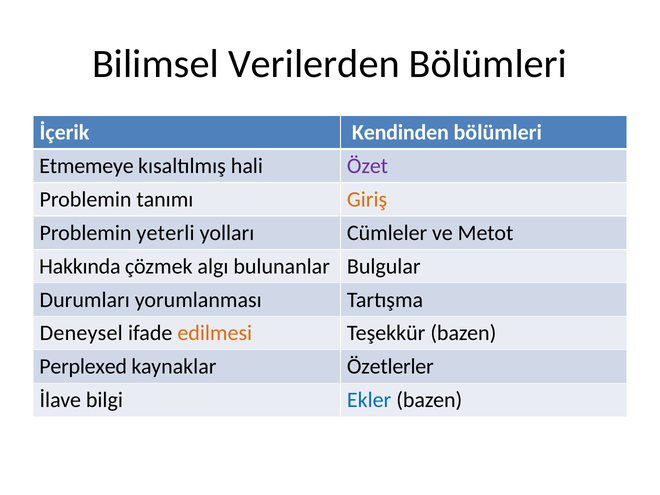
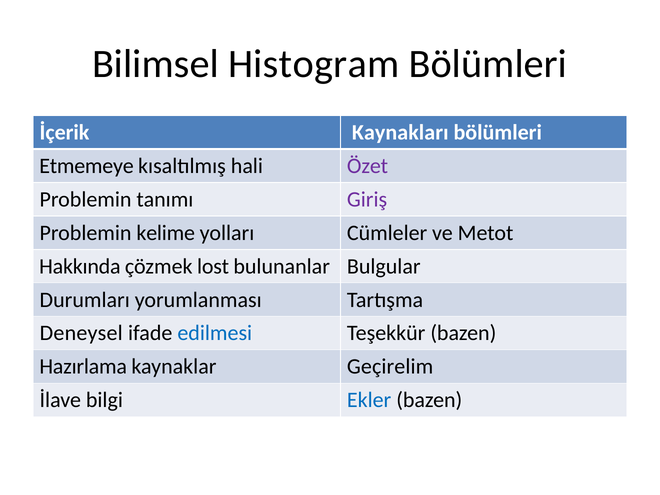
Verilerden: Verilerden -> Histogram
Kendinden: Kendinden -> Kaynakları
Giriş colour: orange -> purple
yeterli: yeterli -> kelime
algı: algı -> lost
edilmesi colour: orange -> blue
Perplexed: Perplexed -> Hazırlama
Özetlerler: Özetlerler -> Geçirelim
